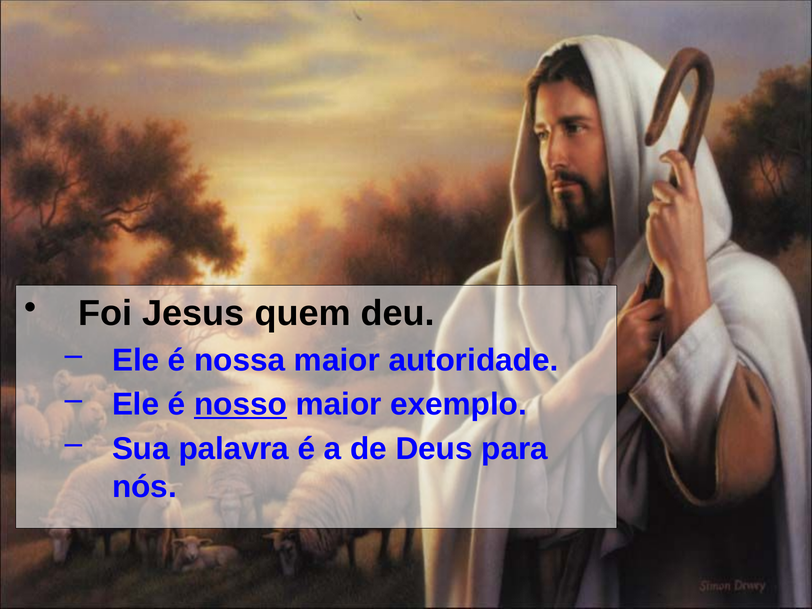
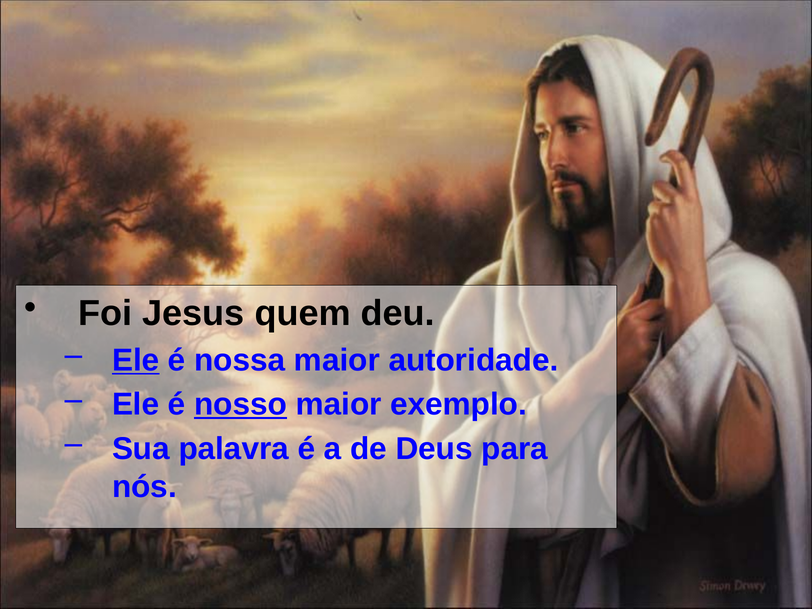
Ele at (136, 360) underline: none -> present
